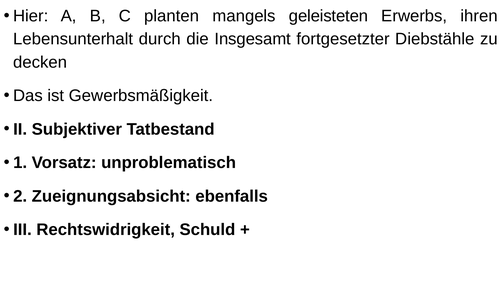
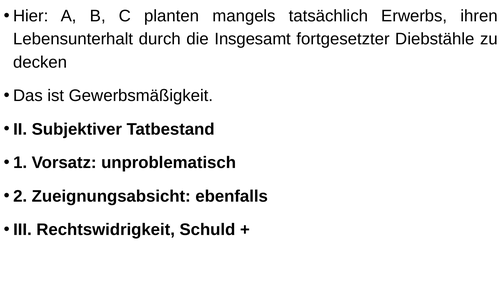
geleisteten: geleisteten -> tatsächlich
